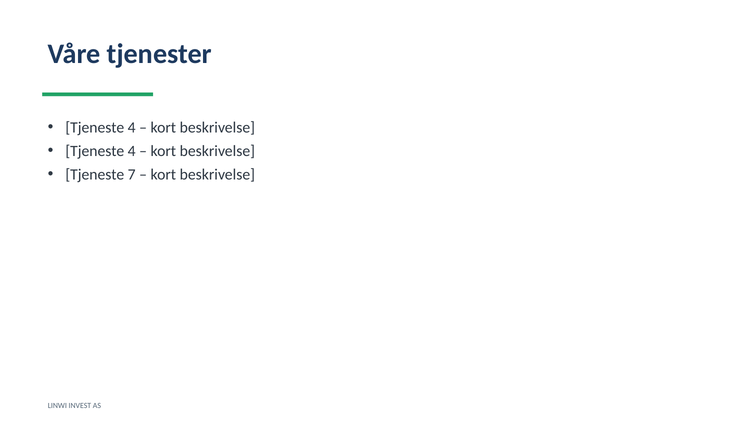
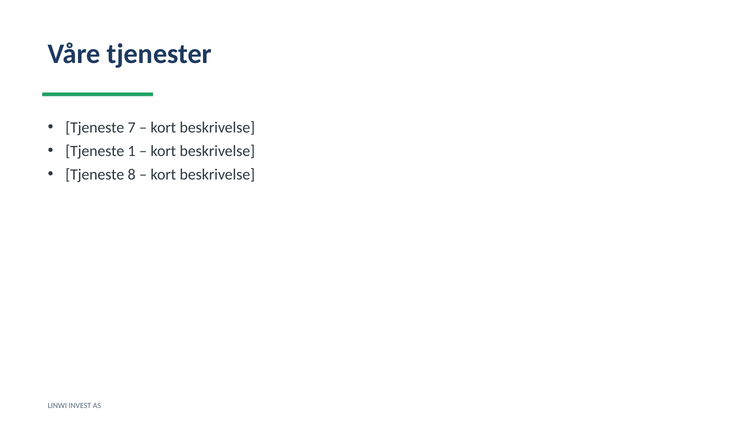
4 at (132, 127): 4 -> 7
4 at (132, 151): 4 -> 1
7: 7 -> 8
